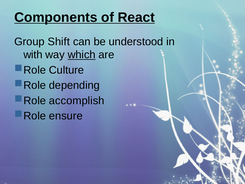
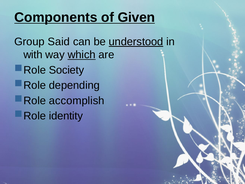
React: React -> Given
Shift: Shift -> Said
understood underline: none -> present
Culture: Culture -> Society
ensure: ensure -> identity
